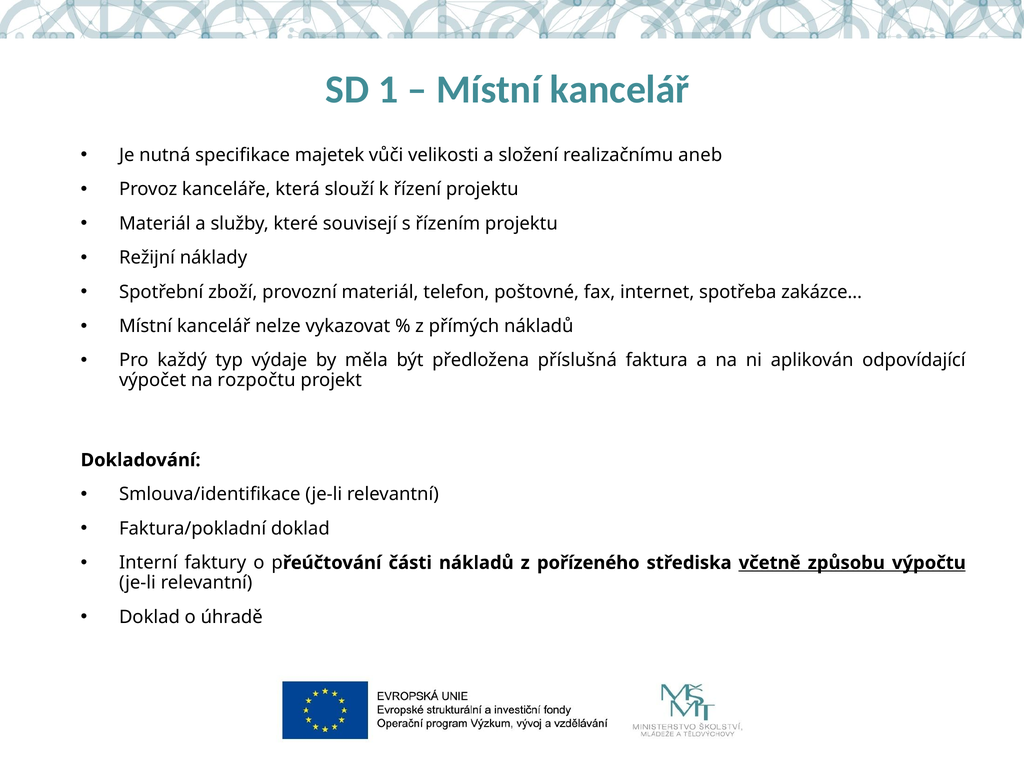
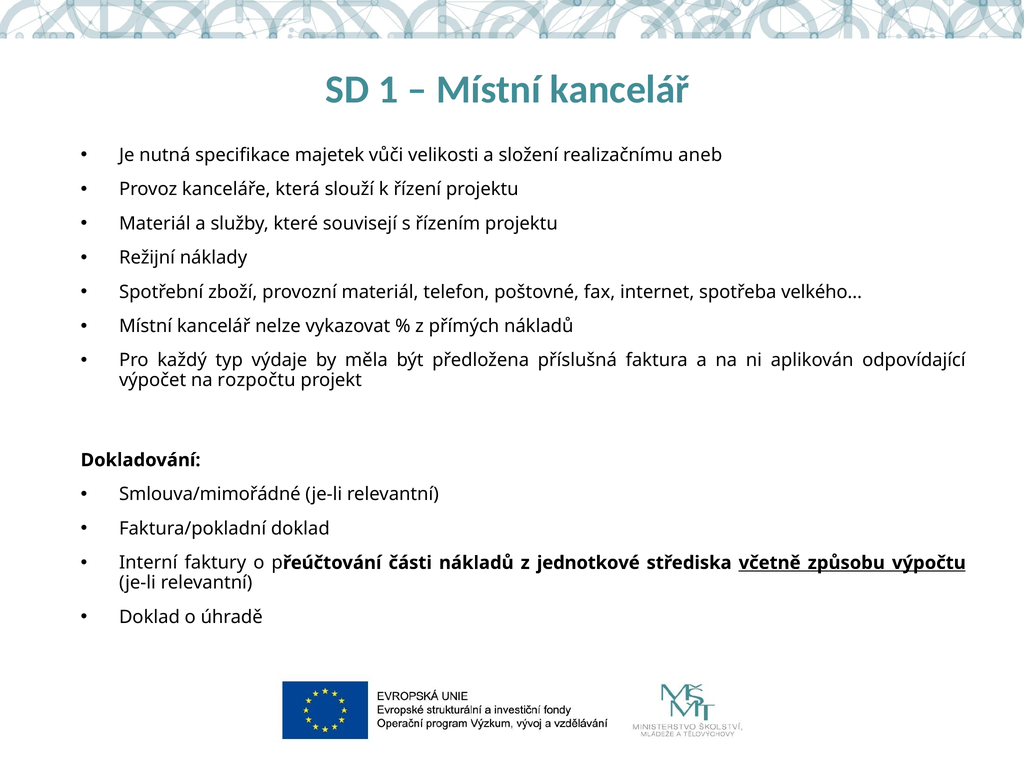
zakázce…: zakázce… -> velkého…
Smlouva/identifikace: Smlouva/identifikace -> Smlouva/mimořádné
pořízeného: pořízeného -> jednotkové
